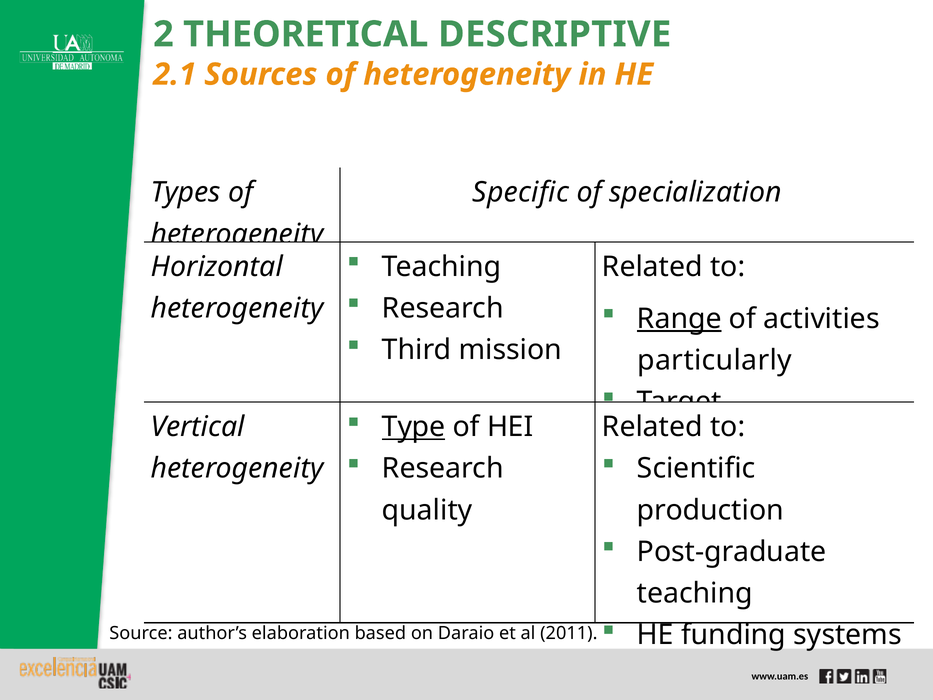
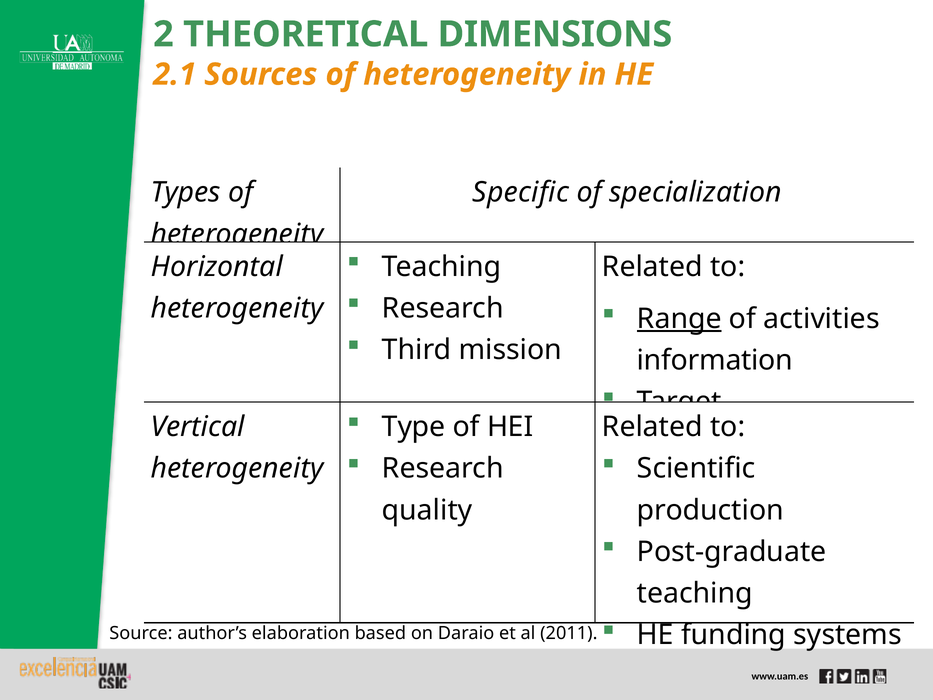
DESCRIPTIVE: DESCRIPTIVE -> DIMENSIONS
particularly: particularly -> information
Type underline: present -> none
